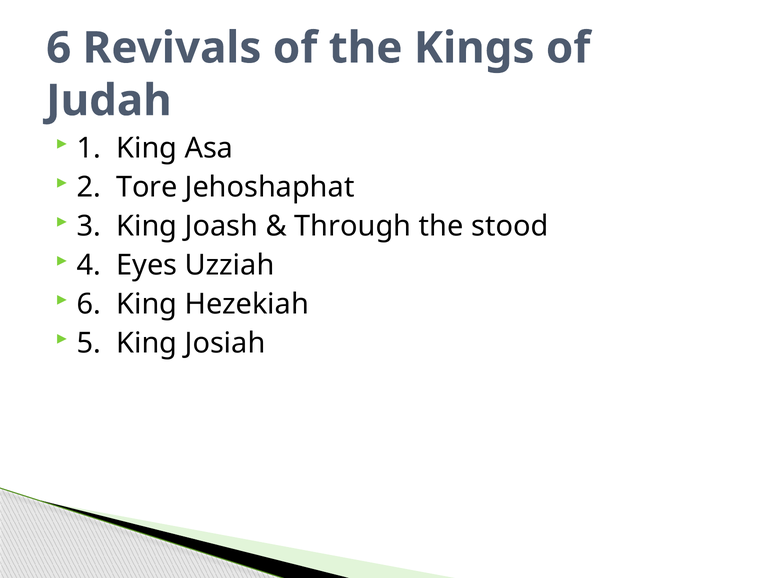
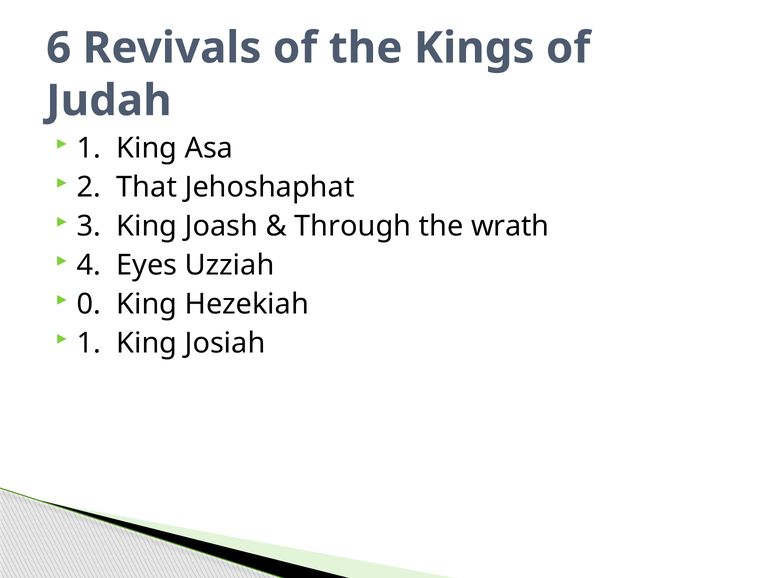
Tore: Tore -> That
stood: stood -> wrath
6 at (89, 304): 6 -> 0
5 at (89, 343): 5 -> 1
